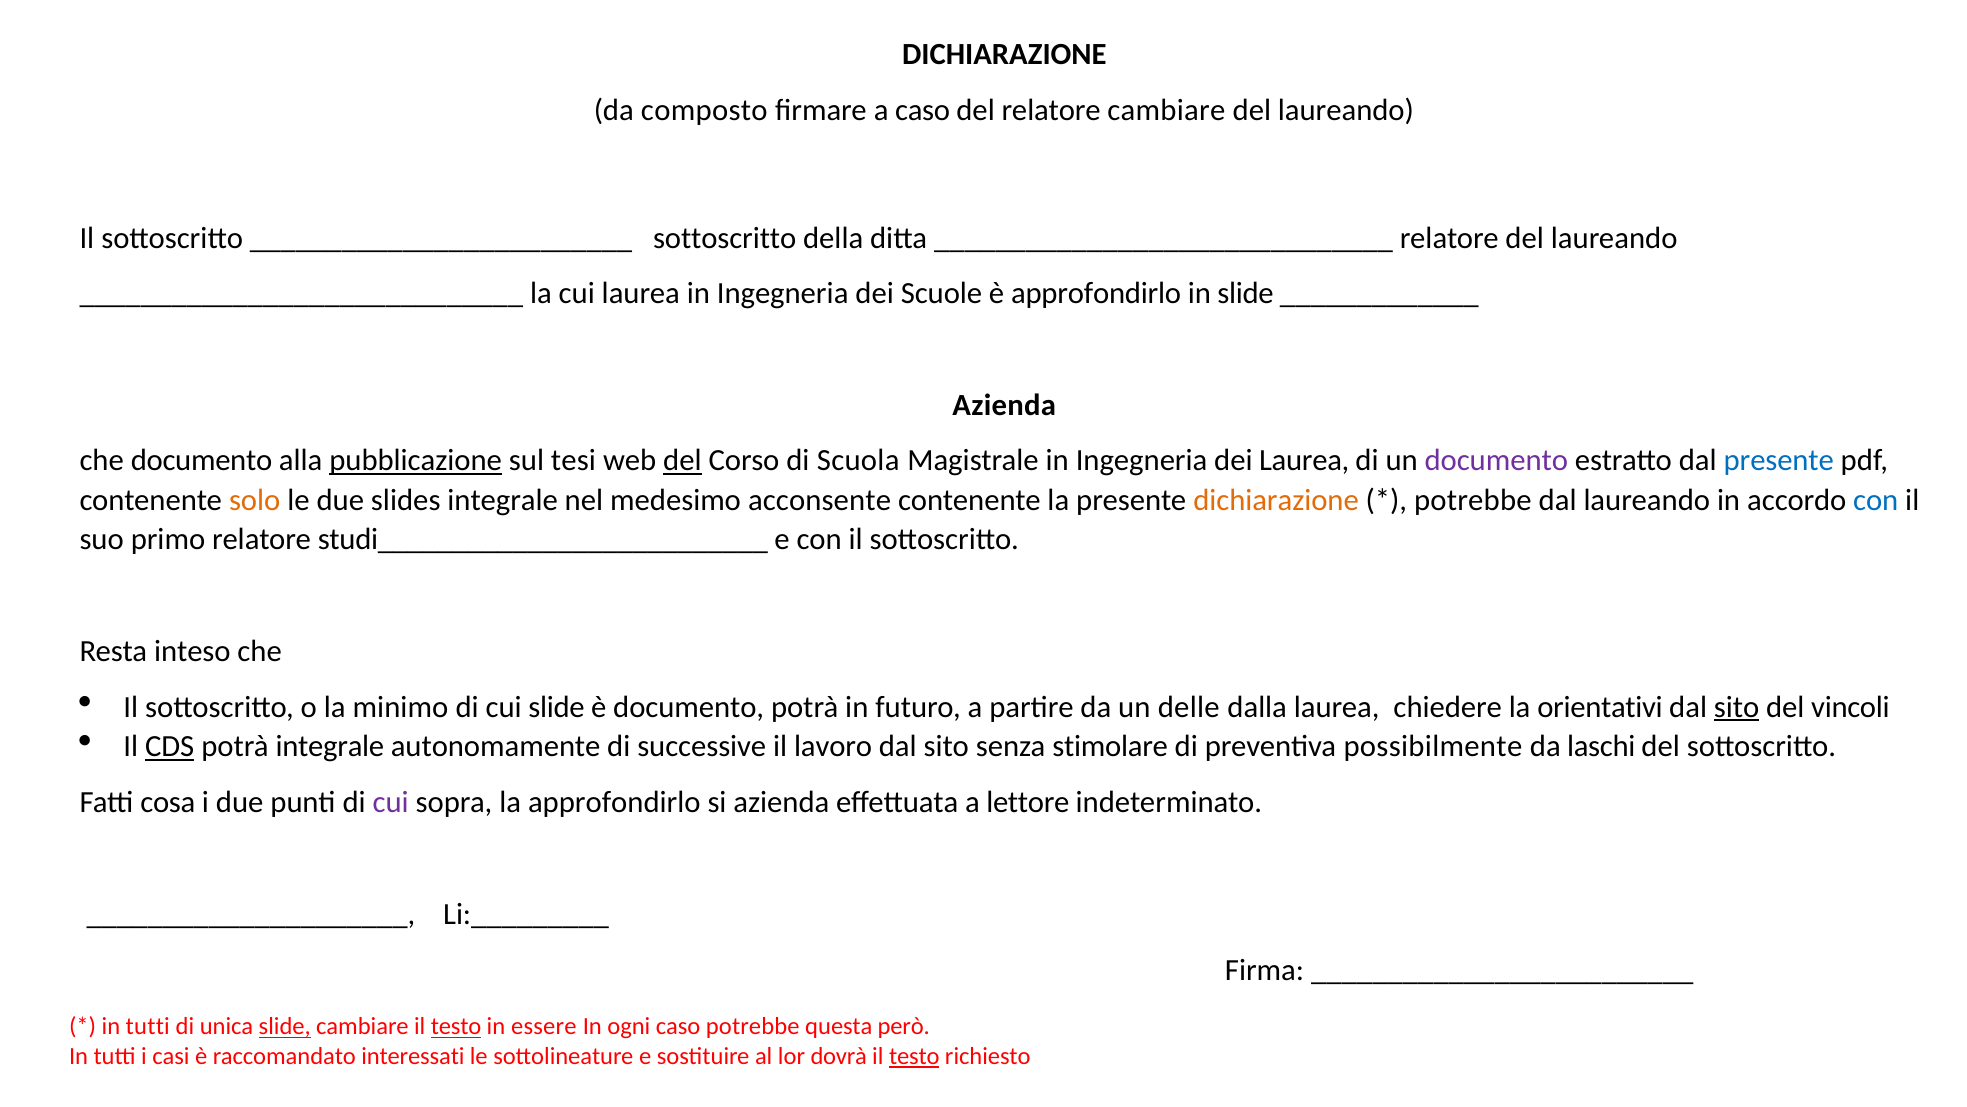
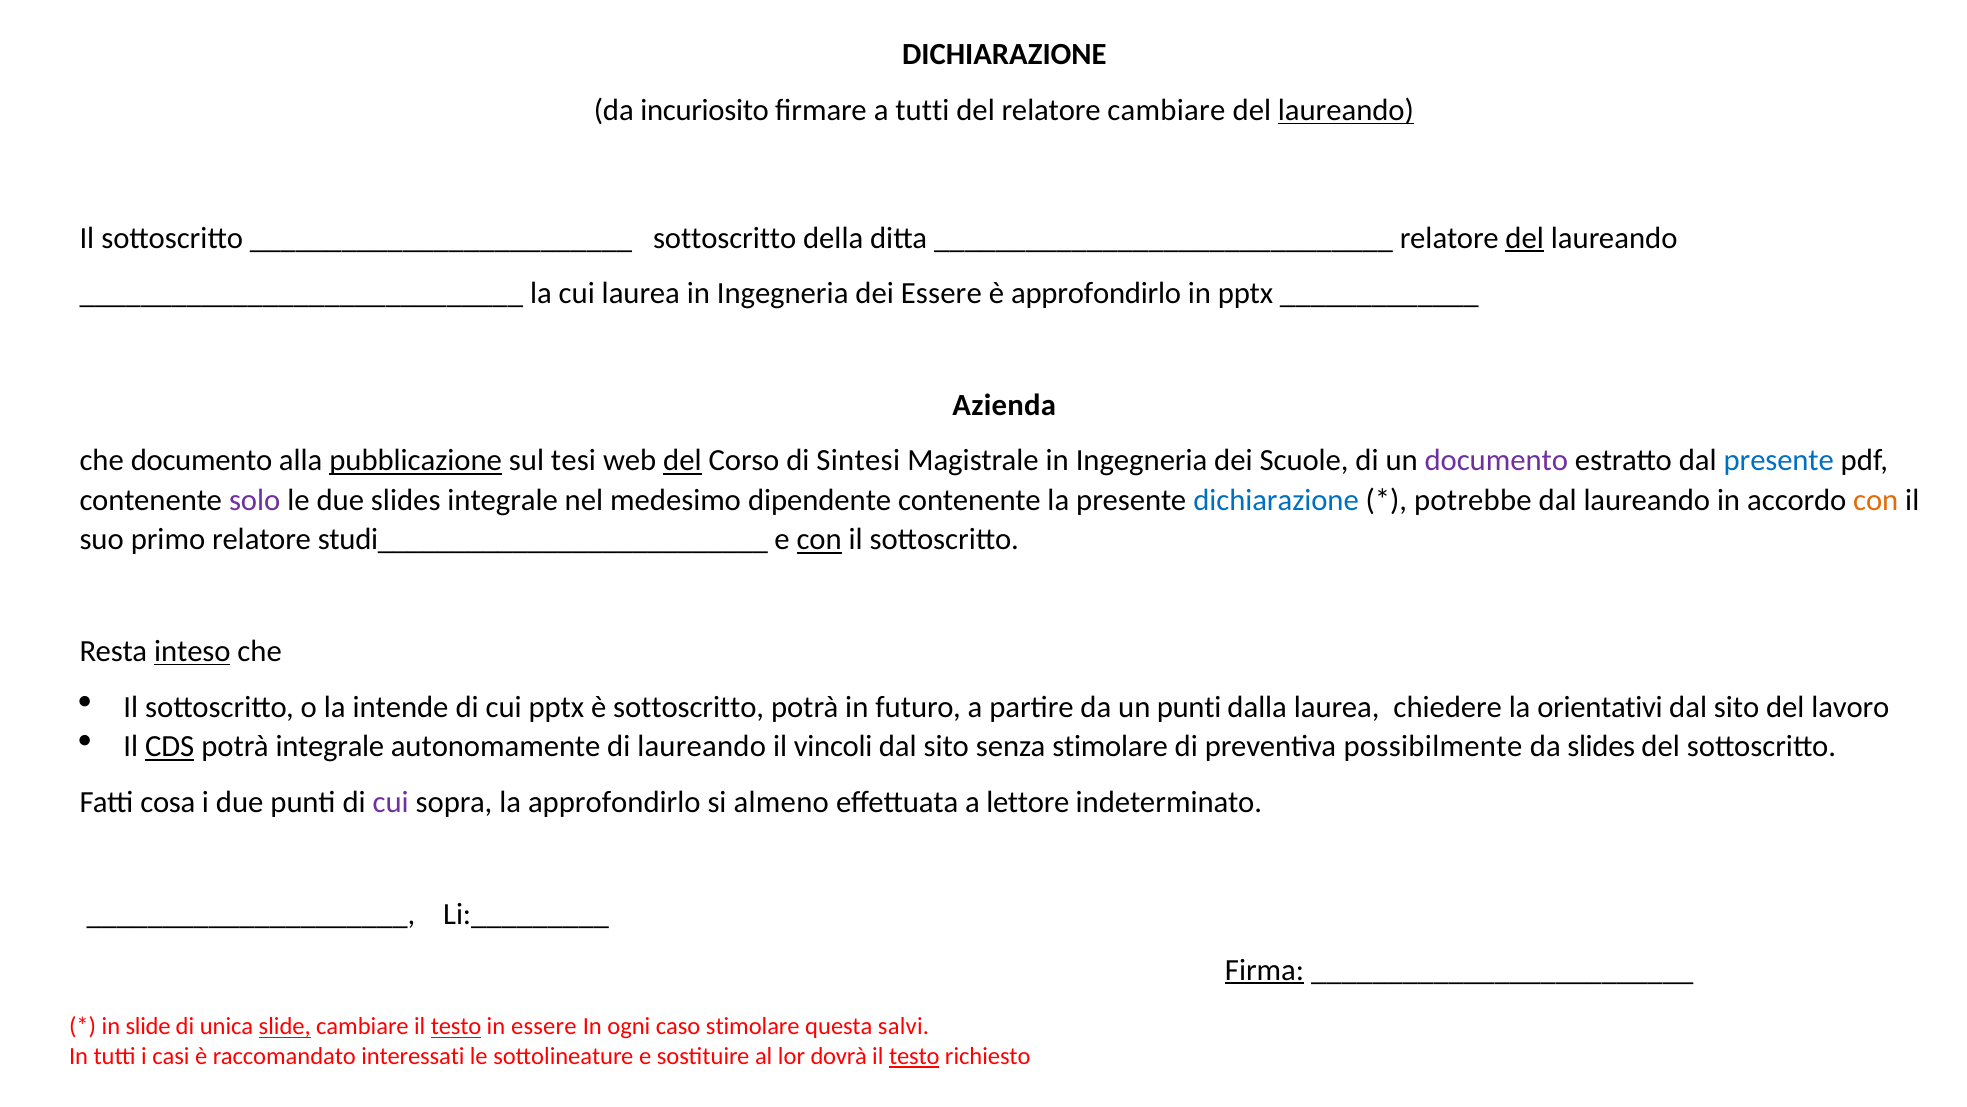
composto: composto -> incuriosito
a caso: caso -> tutti
laureando at (1346, 110) underline: none -> present
del at (1525, 238) underline: none -> present
dei Scuole: Scuole -> Essere
in slide: slide -> pptx
Scuola: Scuola -> Sintesi
dei Laurea: Laurea -> Scuole
solo colour: orange -> purple
acconsente: acconsente -> dipendente
dichiarazione at (1276, 500) colour: orange -> blue
con at (1876, 500) colour: blue -> orange
con at (819, 539) underline: none -> present
inteso underline: none -> present
minimo: minimo -> intende
cui slide: slide -> pptx
è documento: documento -> sottoscritto
un delle: delle -> punti
sito at (1737, 707) underline: present -> none
vincoli: vincoli -> lavoro
di successive: successive -> laureando
lavoro: lavoro -> vincoli
da laschi: laschi -> slides
si azienda: azienda -> almeno
Firma underline: none -> present
tutti at (148, 1026): tutti -> slide
caso potrebbe: potrebbe -> stimolare
però: però -> salvi
